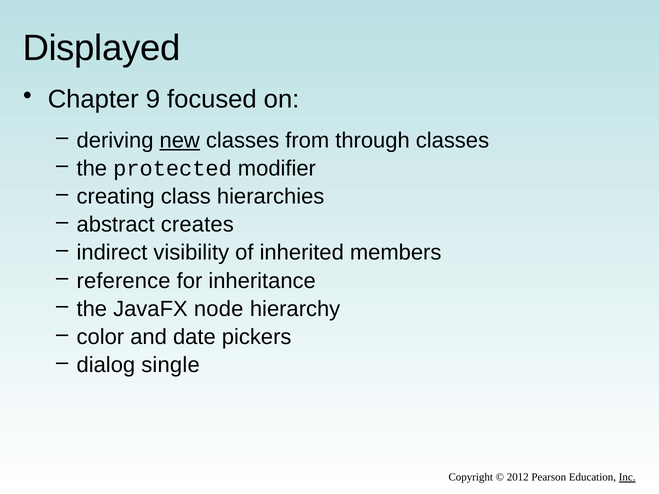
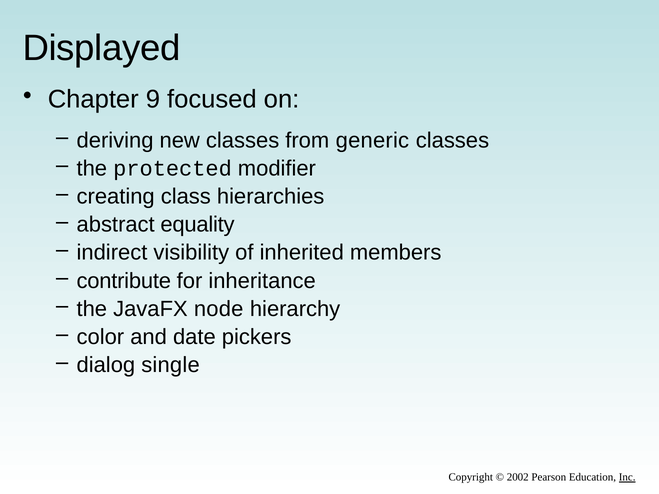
new underline: present -> none
through: through -> generic
creates: creates -> equality
reference: reference -> contribute
2012: 2012 -> 2002
